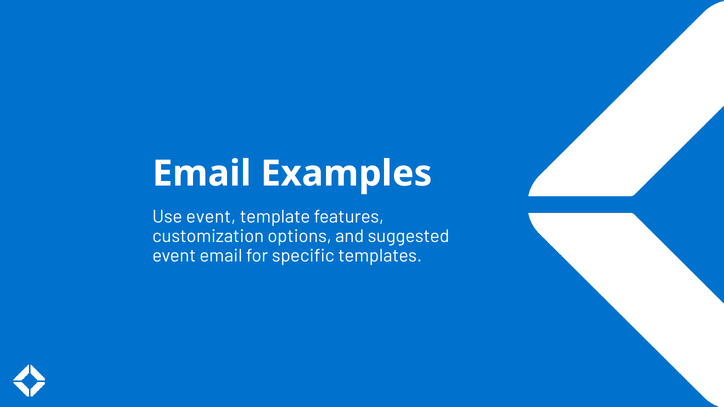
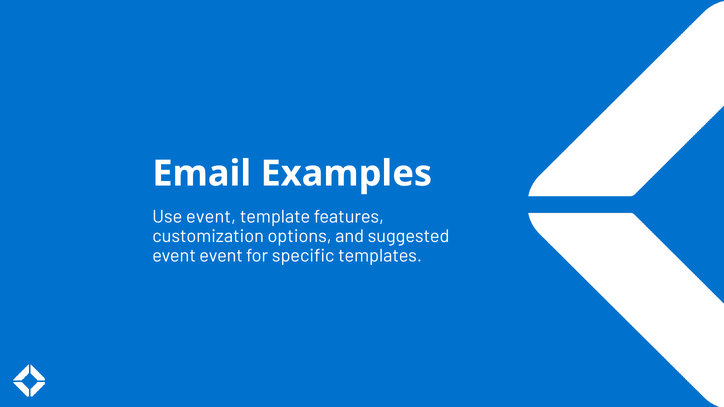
event email: email -> event
